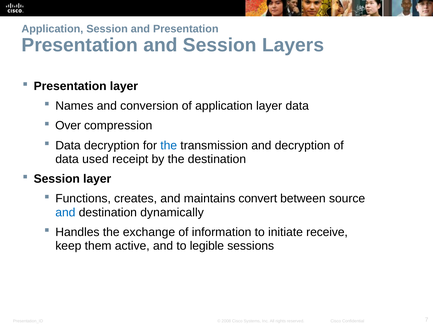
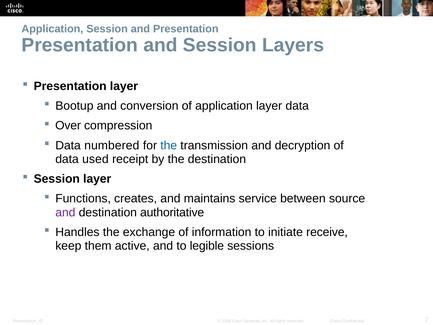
Names: Names -> Bootup
Data decryption: decryption -> numbered
convert: convert -> service
and at (65, 212) colour: blue -> purple
dynamically: dynamically -> authoritative
